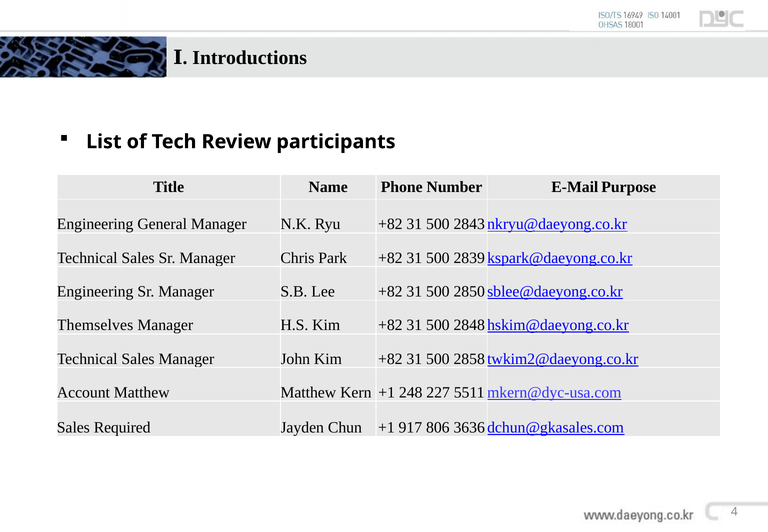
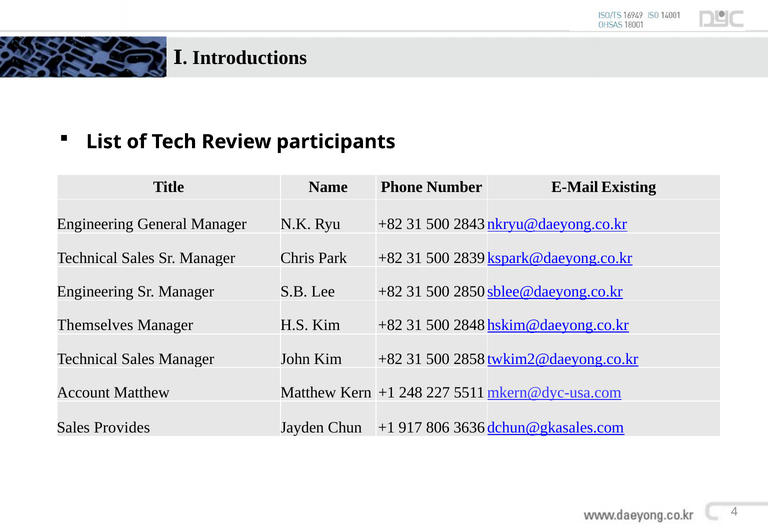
Purpose: Purpose -> Existing
Required: Required -> Provides
